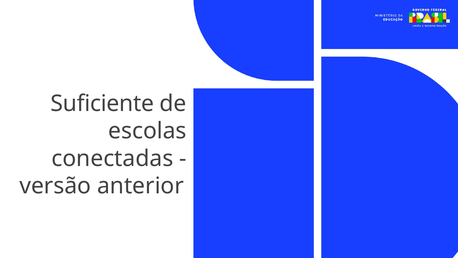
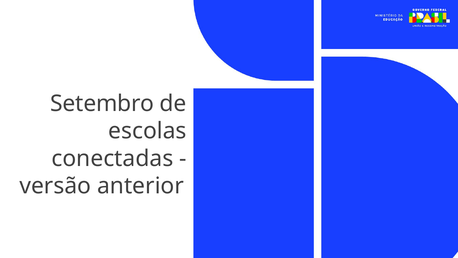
Suficiente: Suficiente -> Setembro
